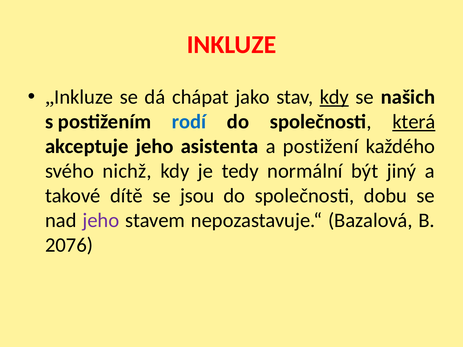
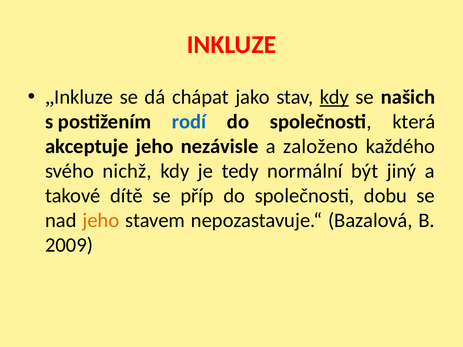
která underline: present -> none
asistenta: asistenta -> nezávisle
postižení: postižení -> založeno
jsou: jsou -> příp
jeho at (101, 221) colour: purple -> orange
2076: 2076 -> 2009
